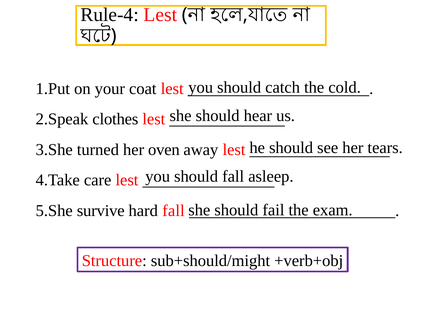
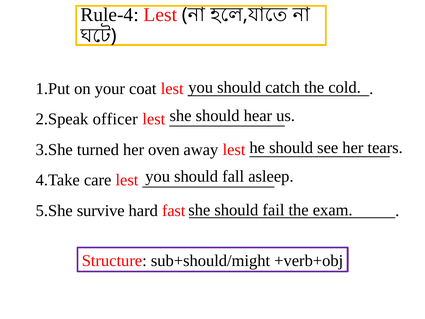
clothes: clothes -> officer
hard fall: fall -> fast
